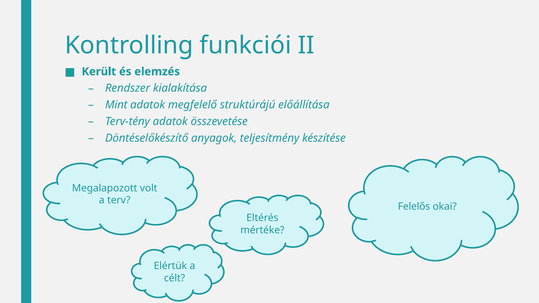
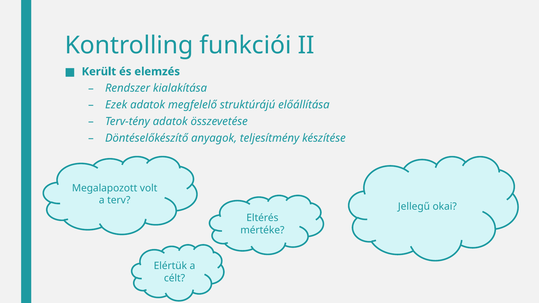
Mint: Mint -> Ezek
Felelős: Felelős -> Jellegű
